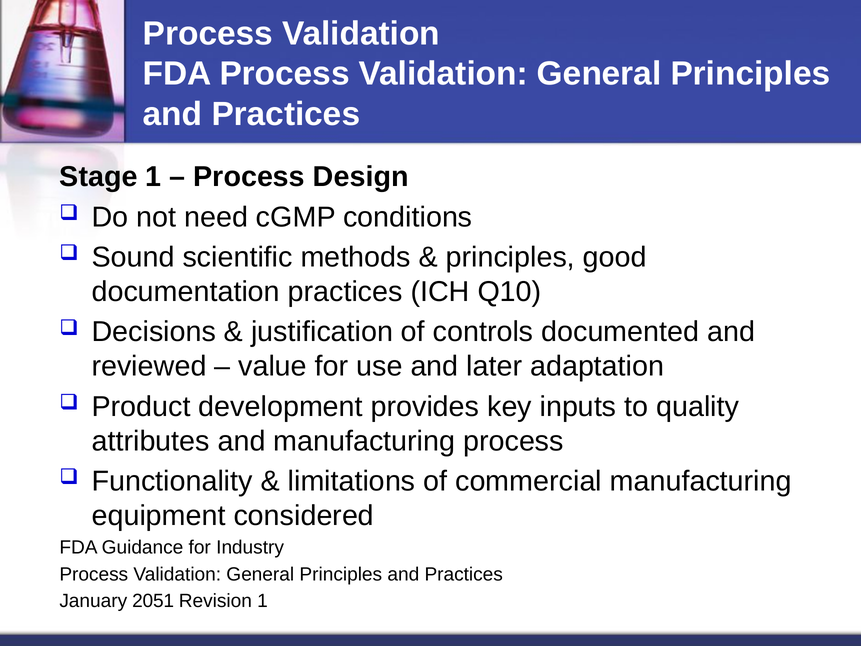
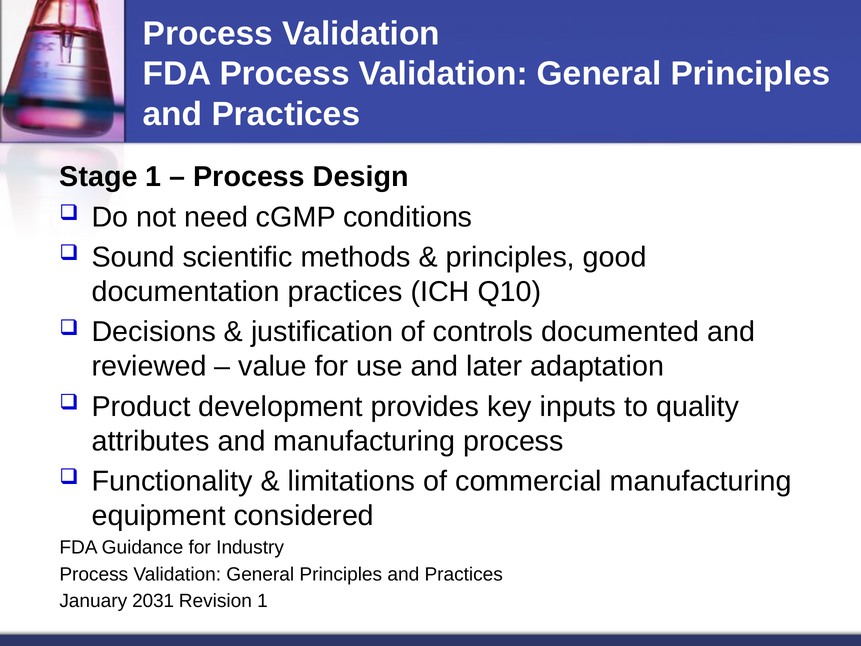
2051: 2051 -> 2031
